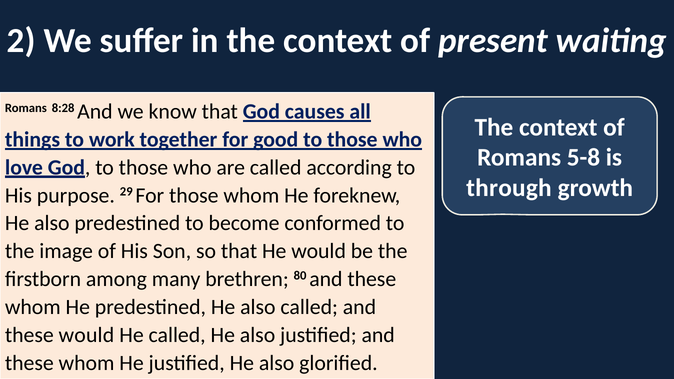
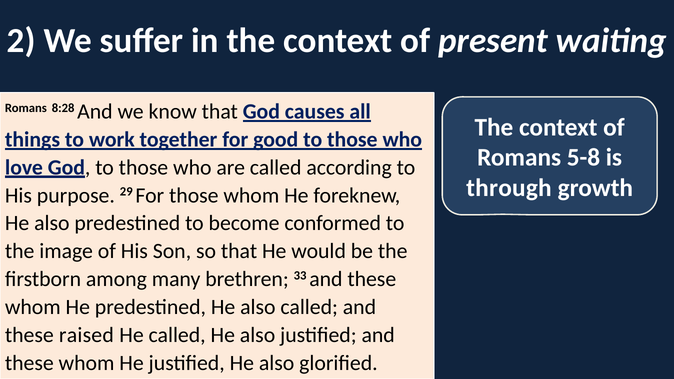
80: 80 -> 33
these would: would -> raised
